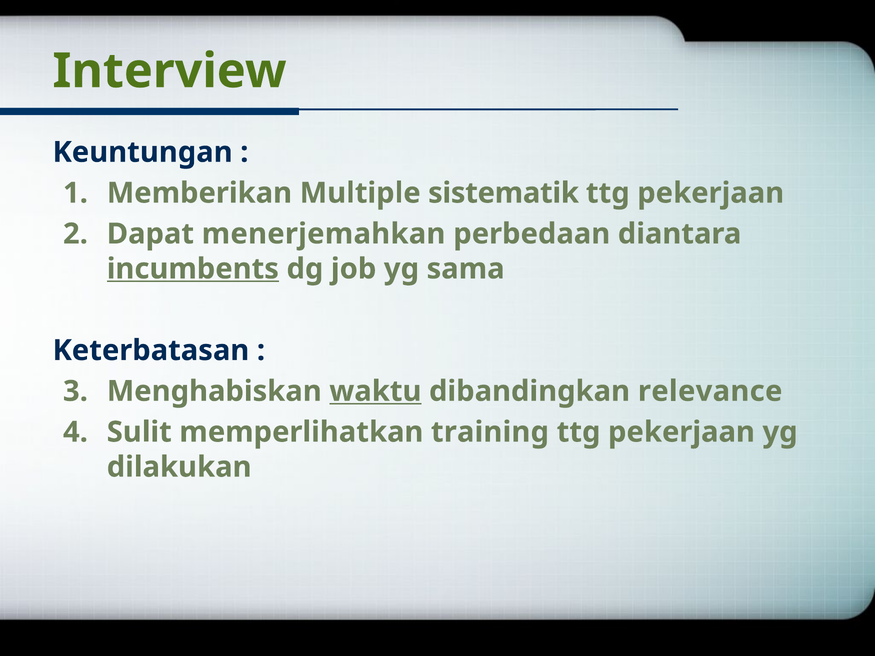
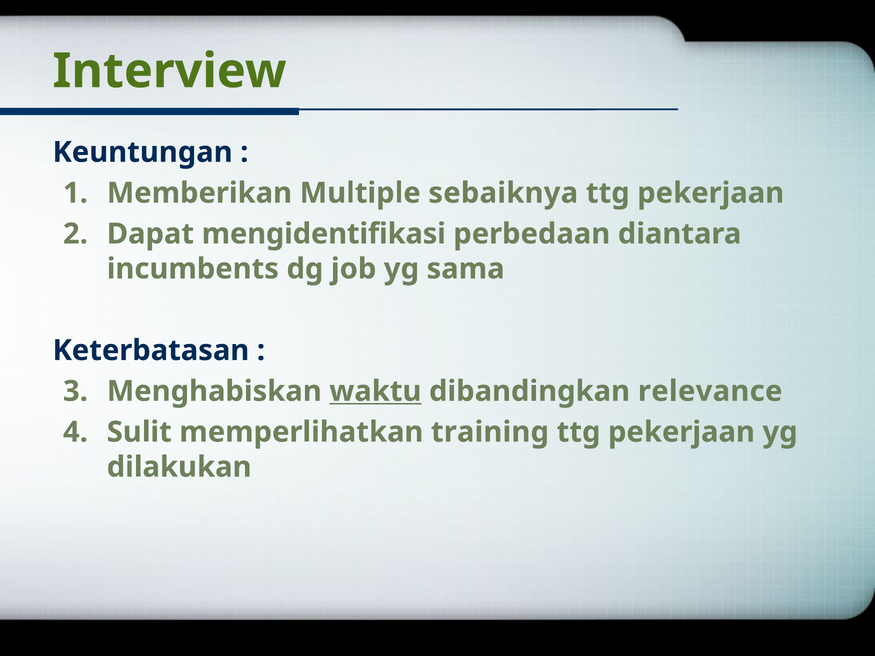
sistematik: sistematik -> sebaiknya
menerjemahkan: menerjemahkan -> mengidentifikasi
incumbents underline: present -> none
